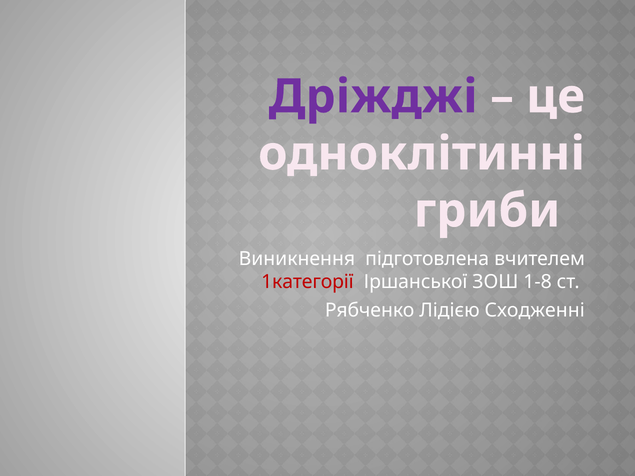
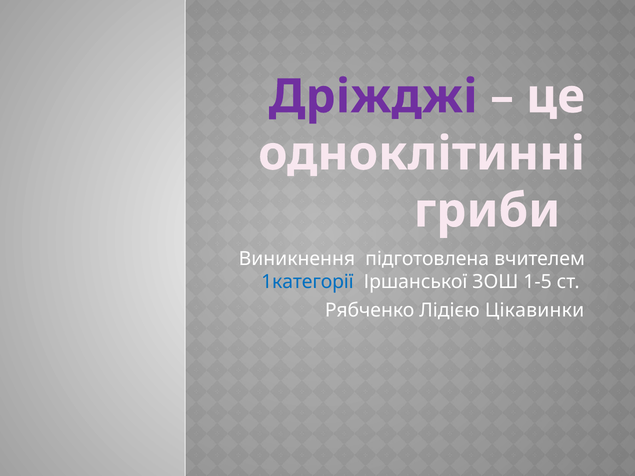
1категорії colour: red -> blue
1-8: 1-8 -> 1-5
Сходженні: Сходженні -> Цікавинки
